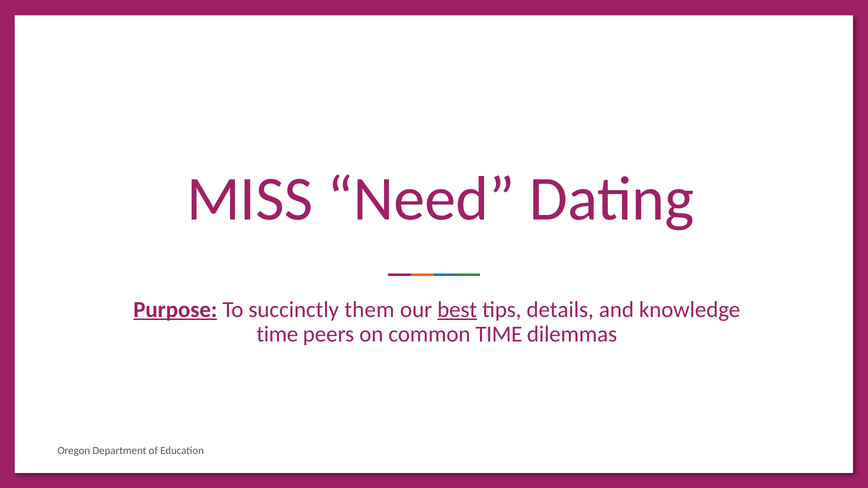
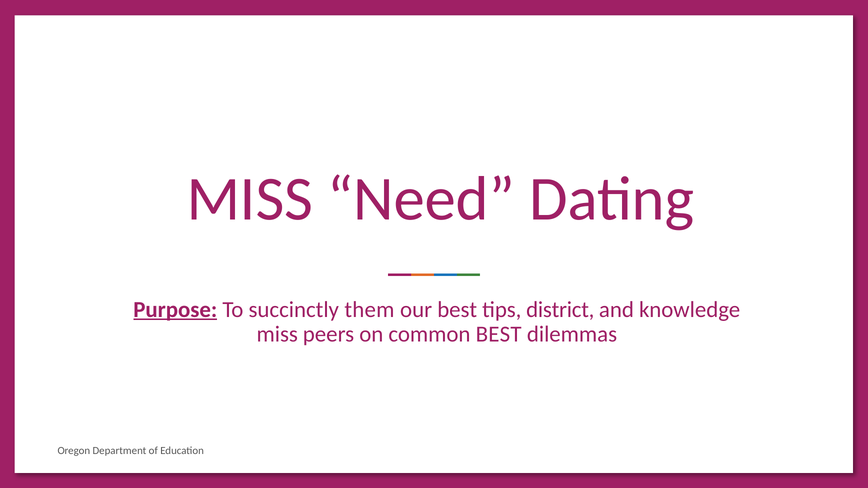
best at (457, 310) underline: present -> none
details: details -> district
time at (277, 334): time -> miss
common TIME: TIME -> BEST
